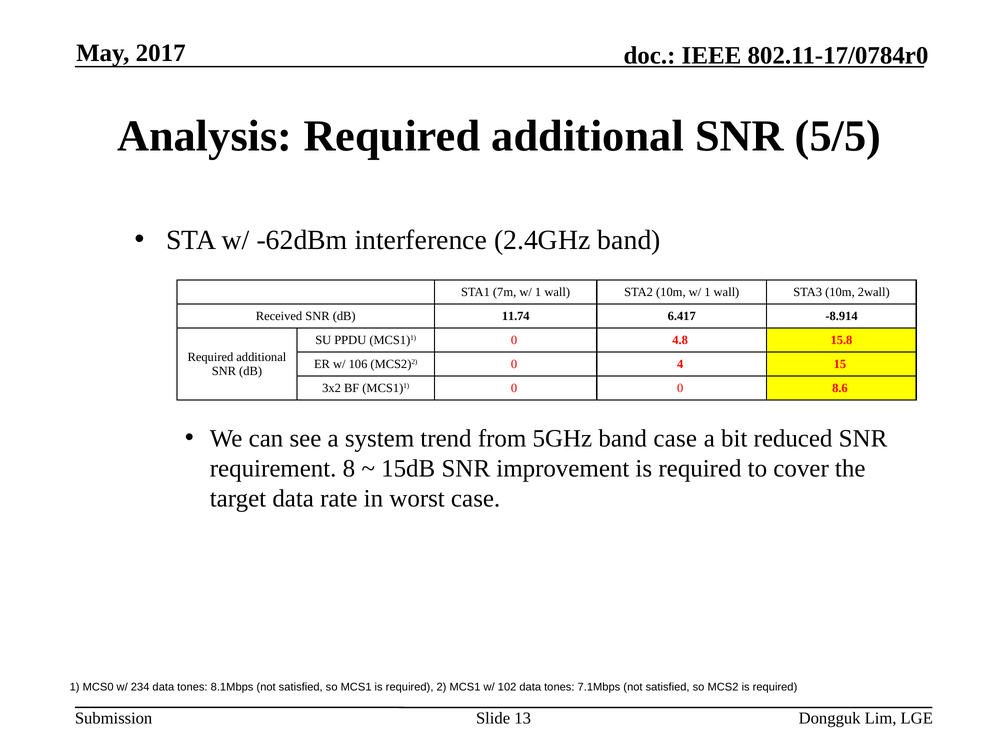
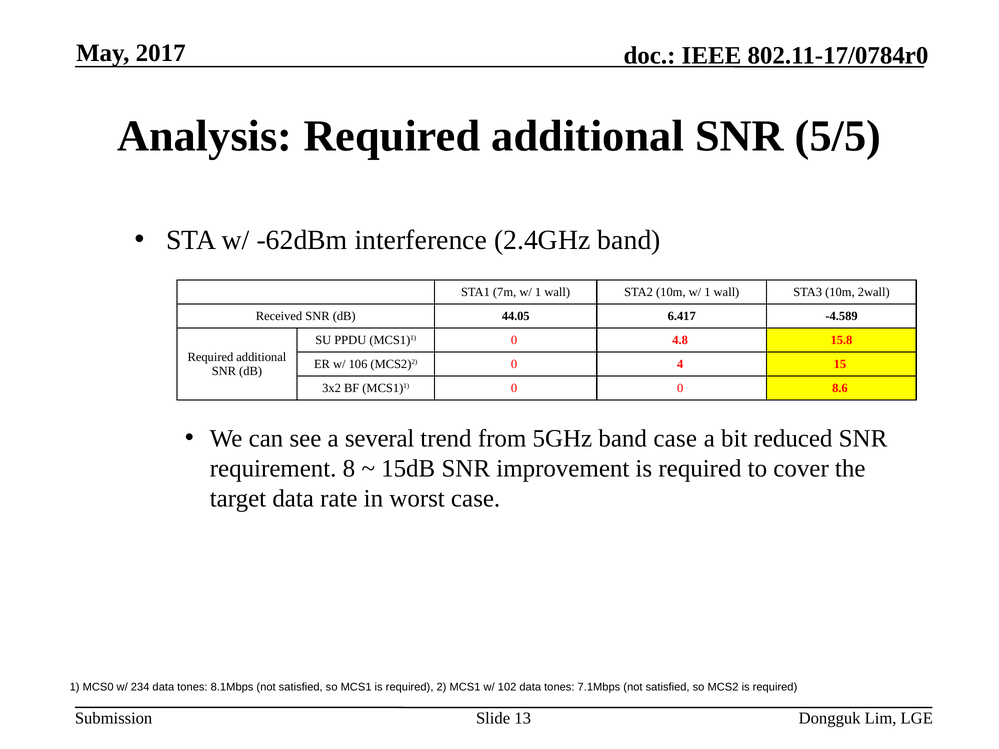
11.74: 11.74 -> 44.05
-8.914: -8.914 -> -4.589
system: system -> several
